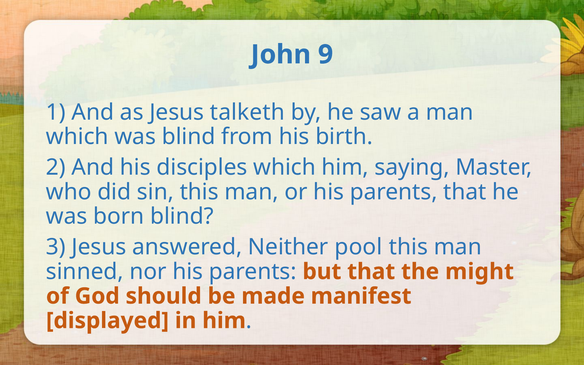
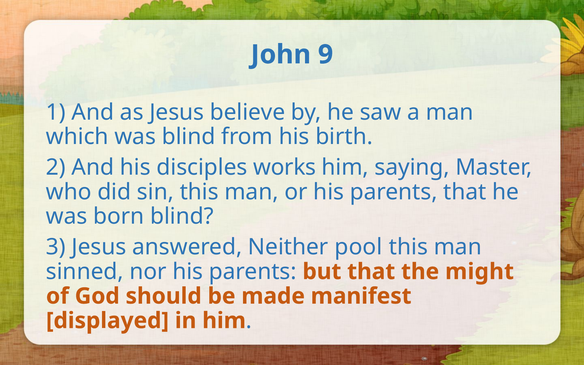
talketh: talketh -> believe
disciples which: which -> works
